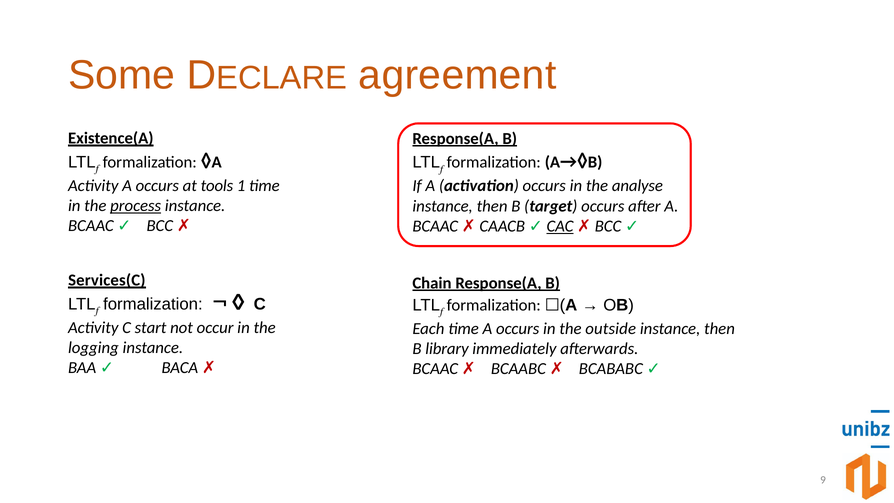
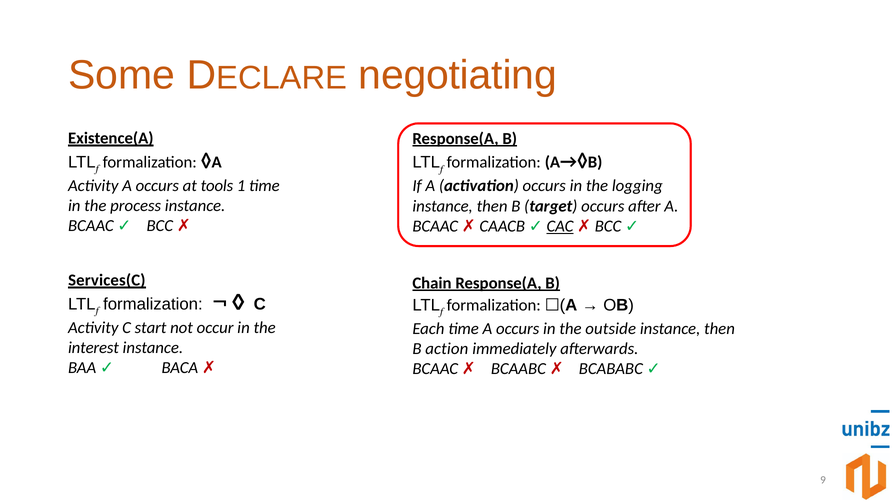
agreement: agreement -> negotiating
analyse: analyse -> logging
process underline: present -> none
logging: logging -> interest
library: library -> action
